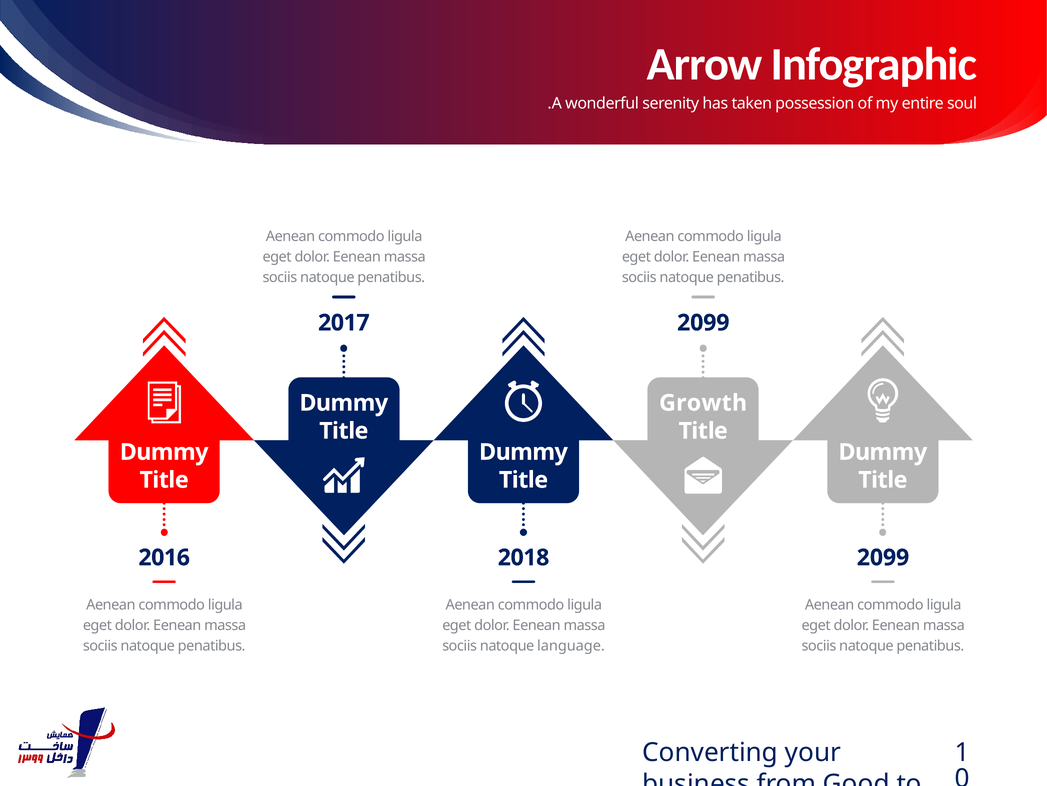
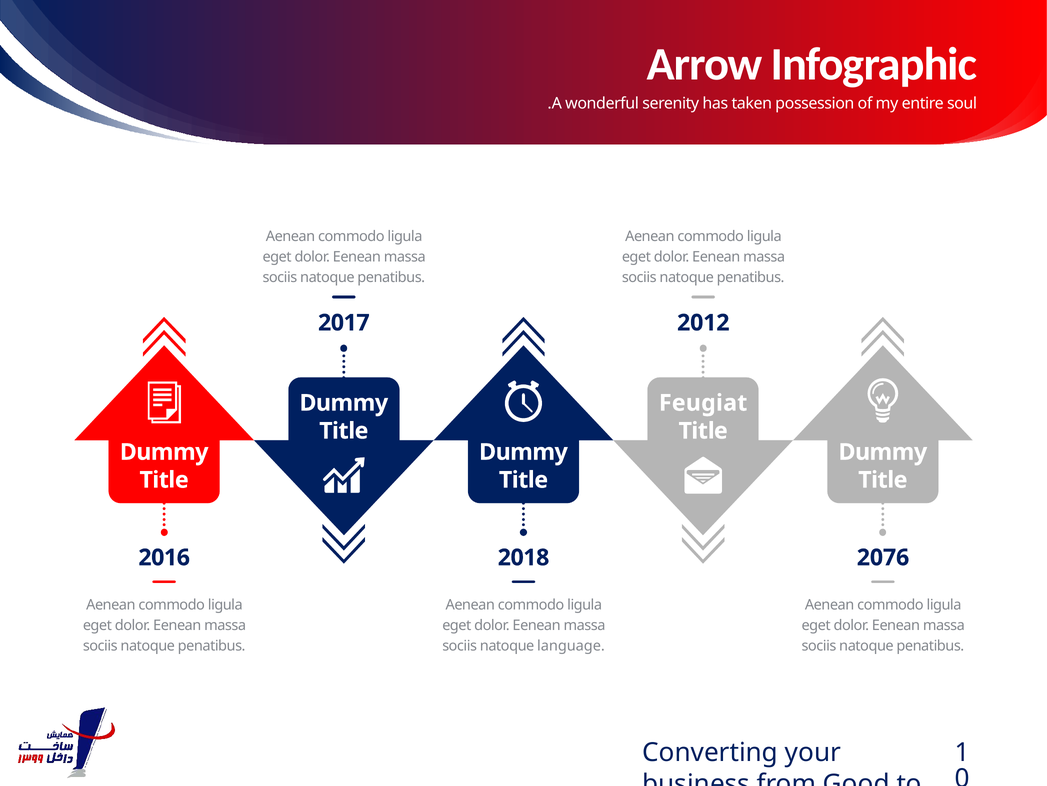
2099 at (703, 323): 2099 -> 2012
Growth: Growth -> Feugiat
2099 at (883, 557): 2099 -> 2076
